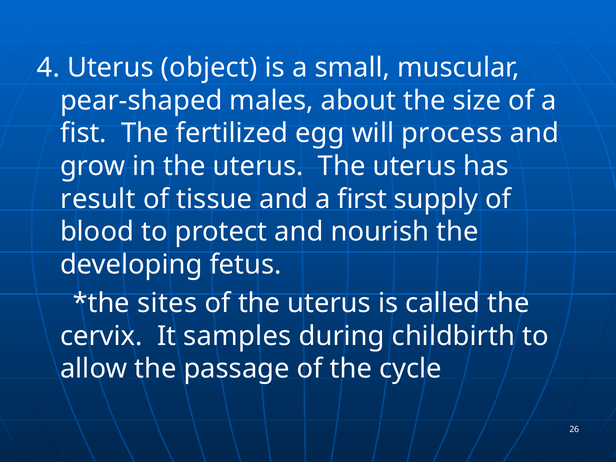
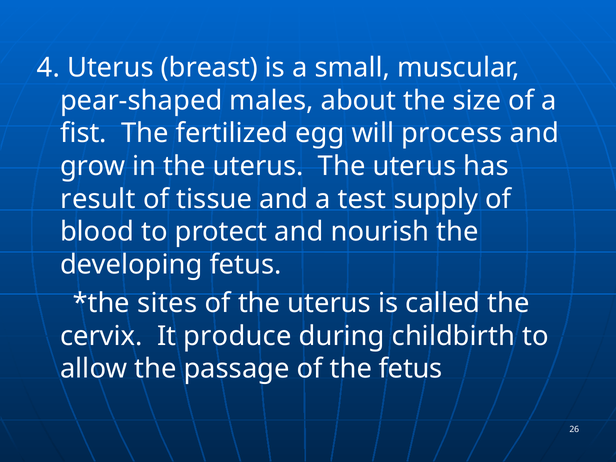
object: object -> breast
first: first -> test
samples: samples -> produce
the cycle: cycle -> fetus
